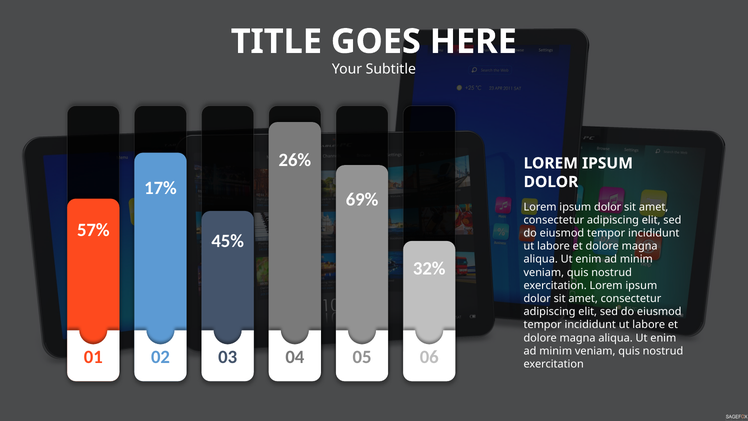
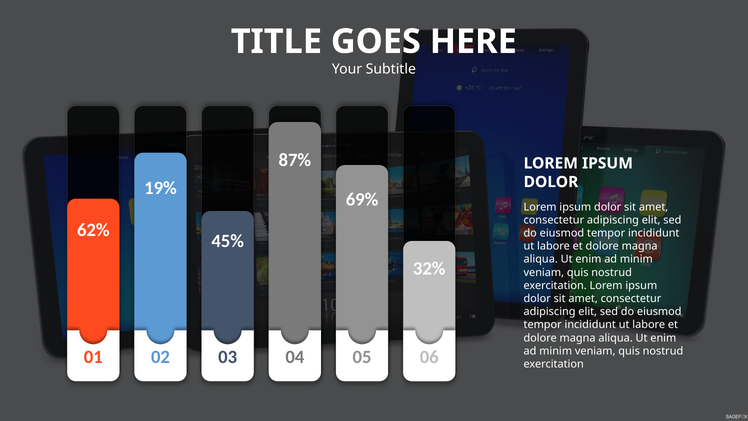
26%: 26% -> 87%
17%: 17% -> 19%
57%: 57% -> 62%
